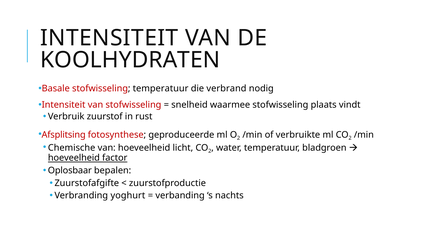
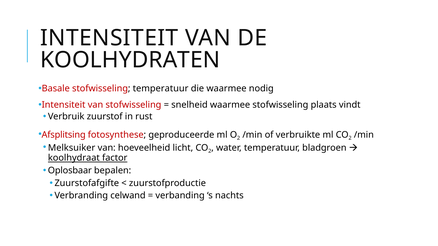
die verbrand: verbrand -> waarmee
Chemische: Chemische -> Melksuiker
hoeveelheid at (74, 158): hoeveelheid -> koolhydraat
yoghurt: yoghurt -> celwand
